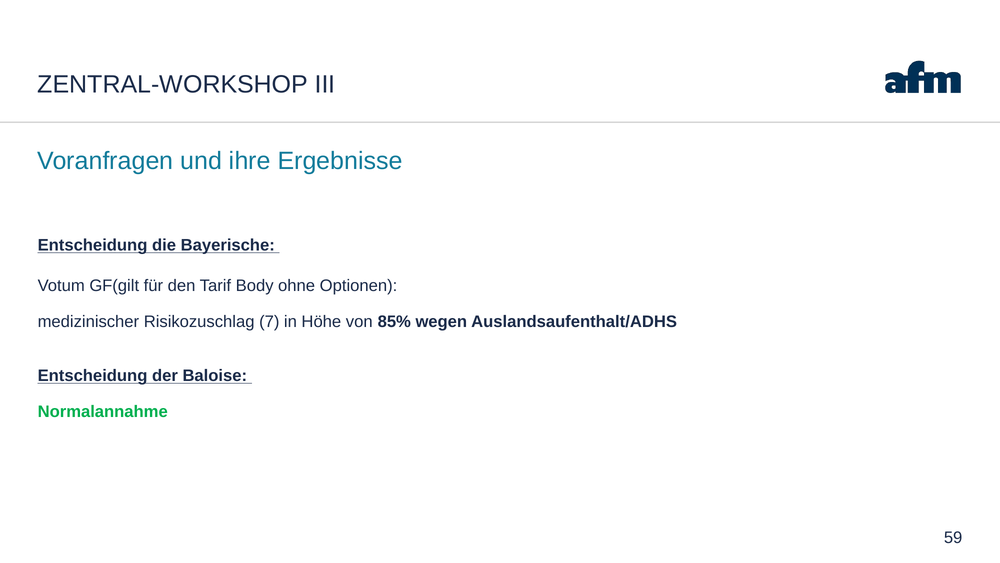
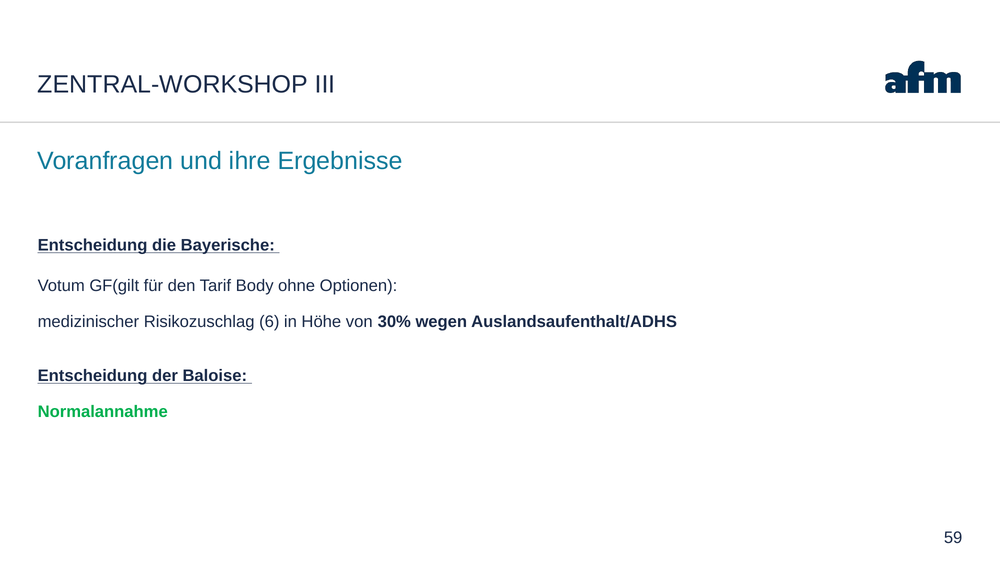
7: 7 -> 6
85%: 85% -> 30%
